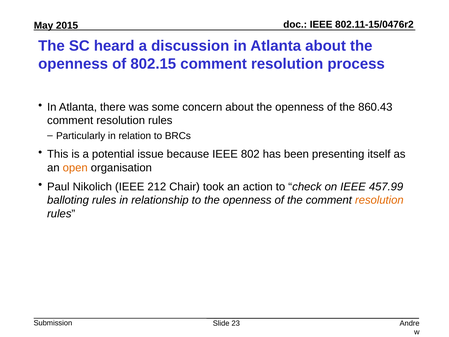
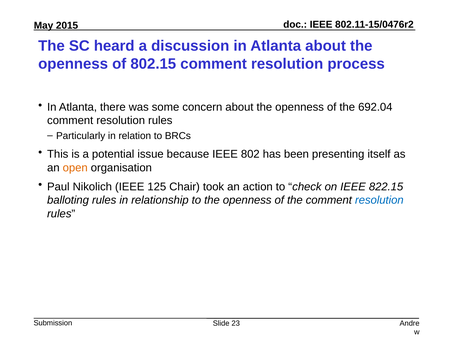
860.43: 860.43 -> 692.04
212: 212 -> 125
457.99: 457.99 -> 822.15
resolution at (379, 200) colour: orange -> blue
